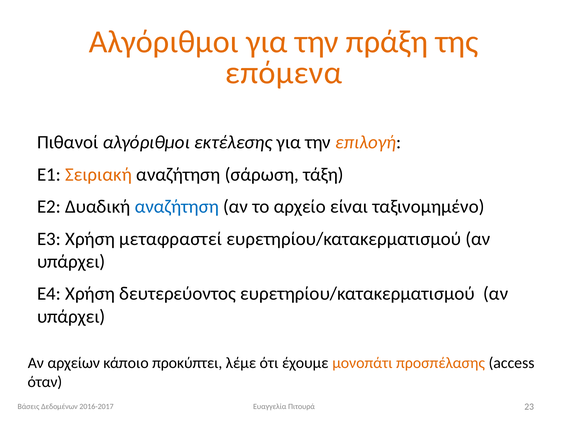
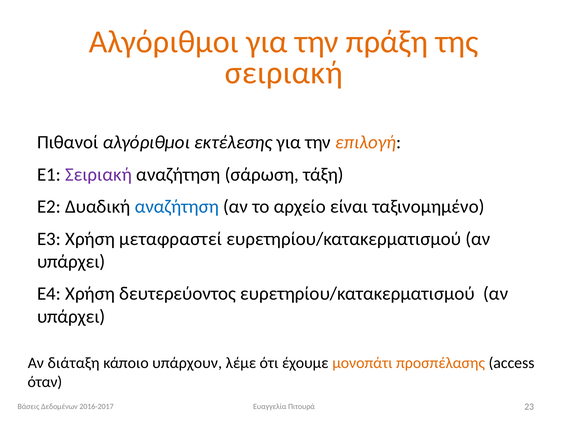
επόμενα at (284, 73): επόμενα -> σειριακή
Σειριακή at (99, 174) colour: orange -> purple
αρχείων: αρχείων -> διάταξη
προκύπτει: προκύπτει -> υπάρχουν
